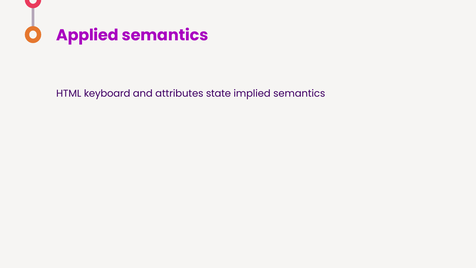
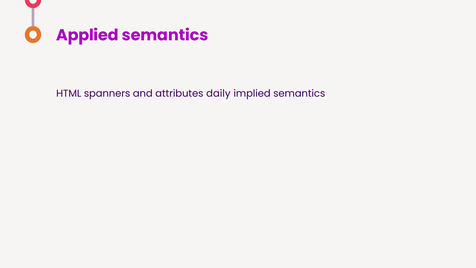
keyboard: keyboard -> spanners
state: state -> daily
